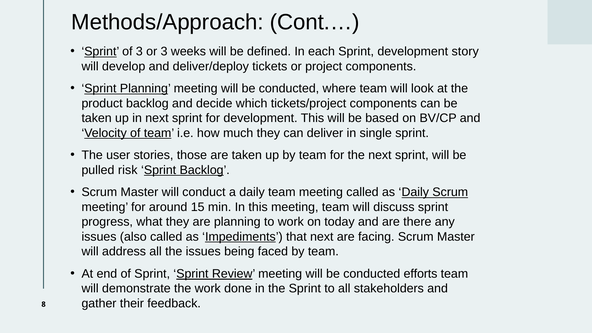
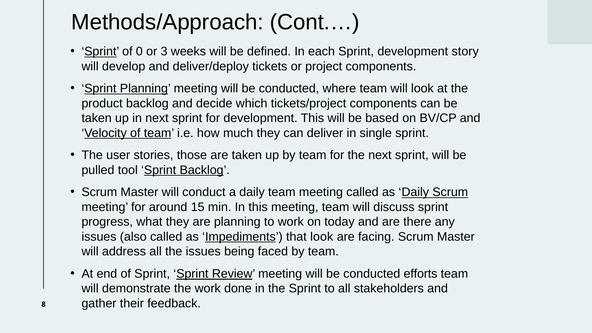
of 3: 3 -> 0
risk: risk -> tool
that next: next -> look
